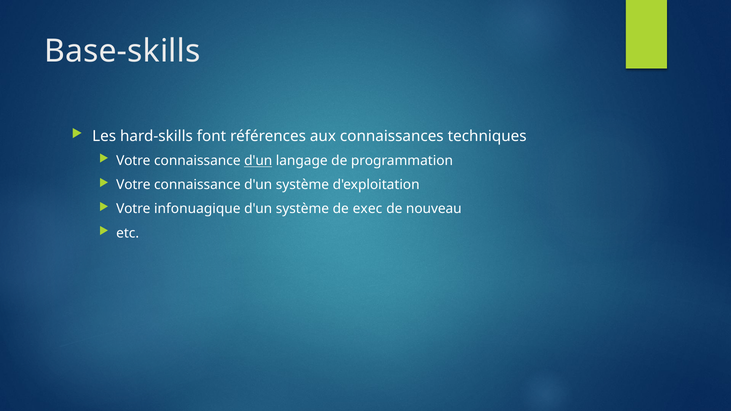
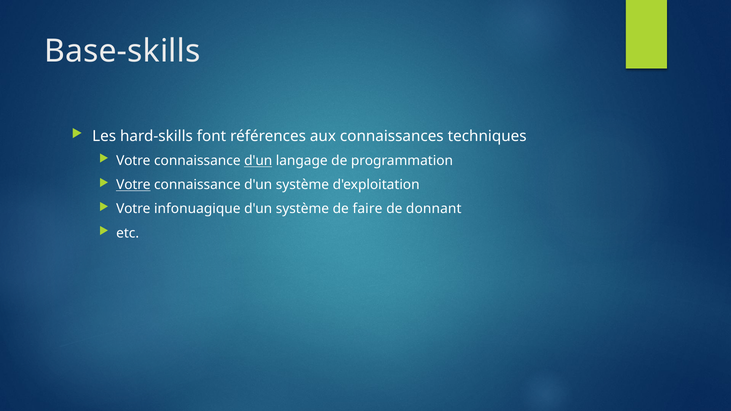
Votre at (133, 185) underline: none -> present
exec: exec -> faire
nouveau: nouveau -> donnant
